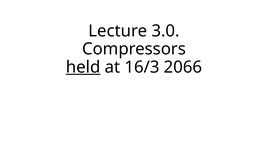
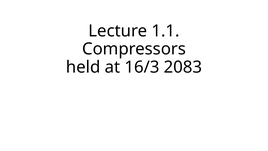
3.0: 3.0 -> 1.1
held underline: present -> none
2066: 2066 -> 2083
